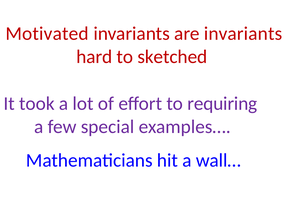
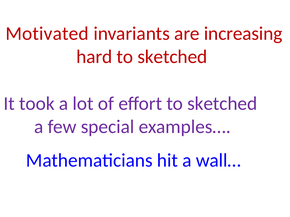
are invariants: invariants -> increasing
effort to requiring: requiring -> sketched
